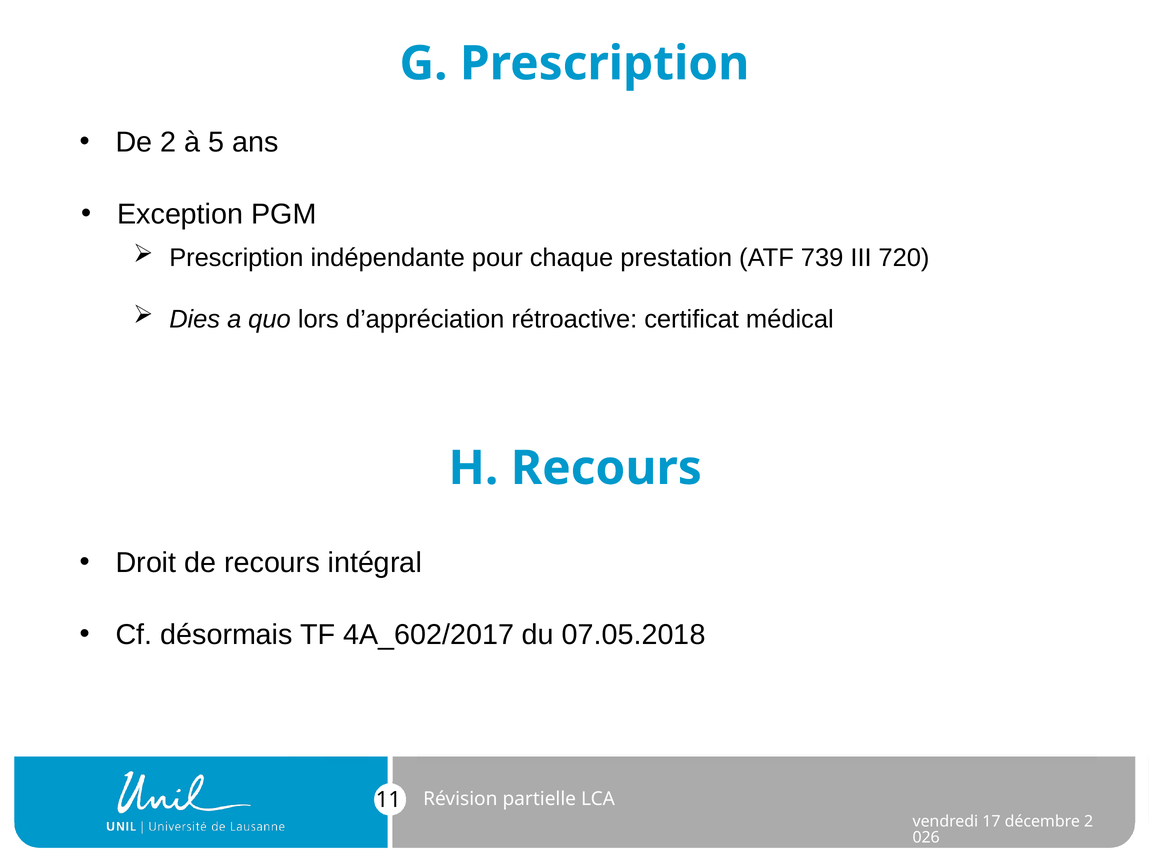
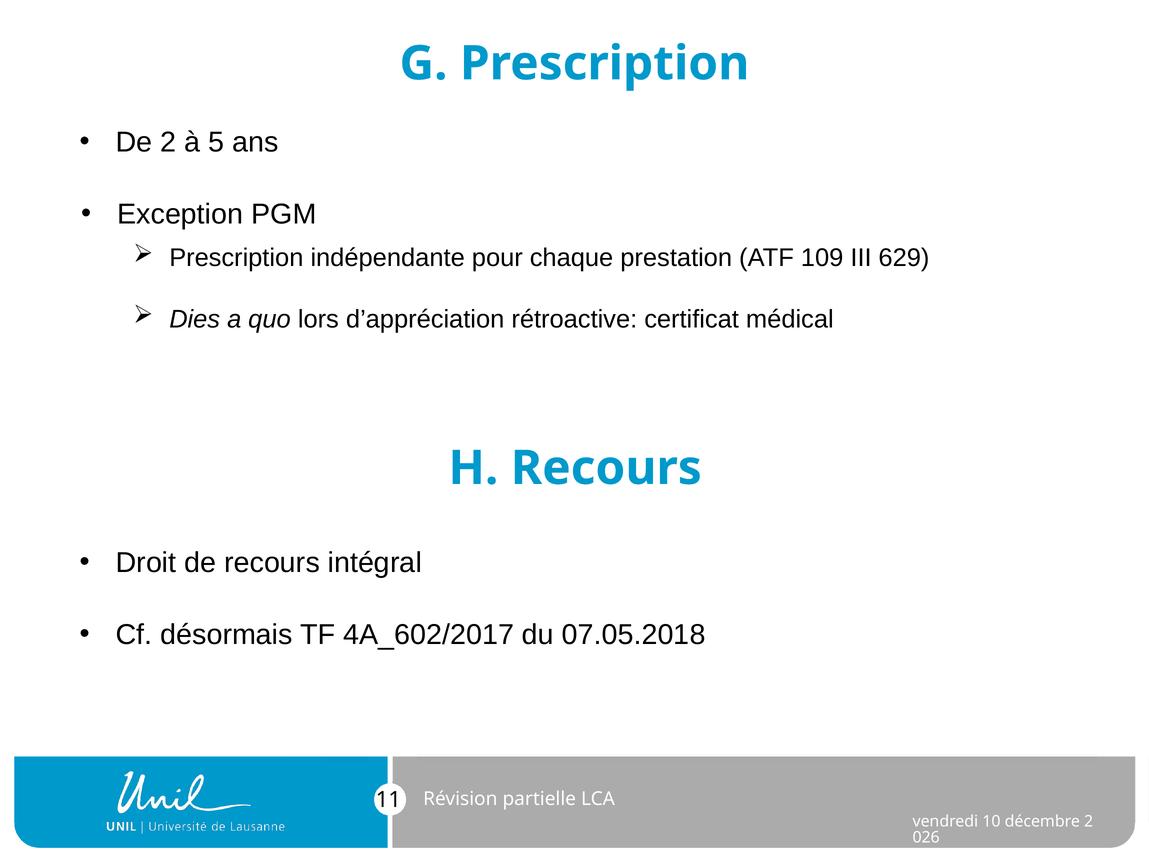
739: 739 -> 109
720: 720 -> 629
17: 17 -> 10
